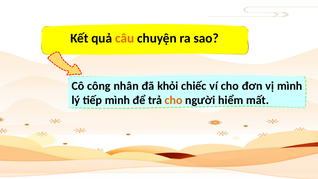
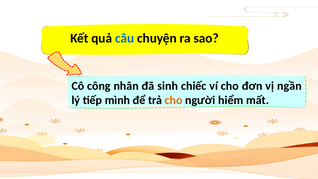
câu colour: orange -> blue
khỏi: khỏi -> sinh
vị mình: mình -> ngần
